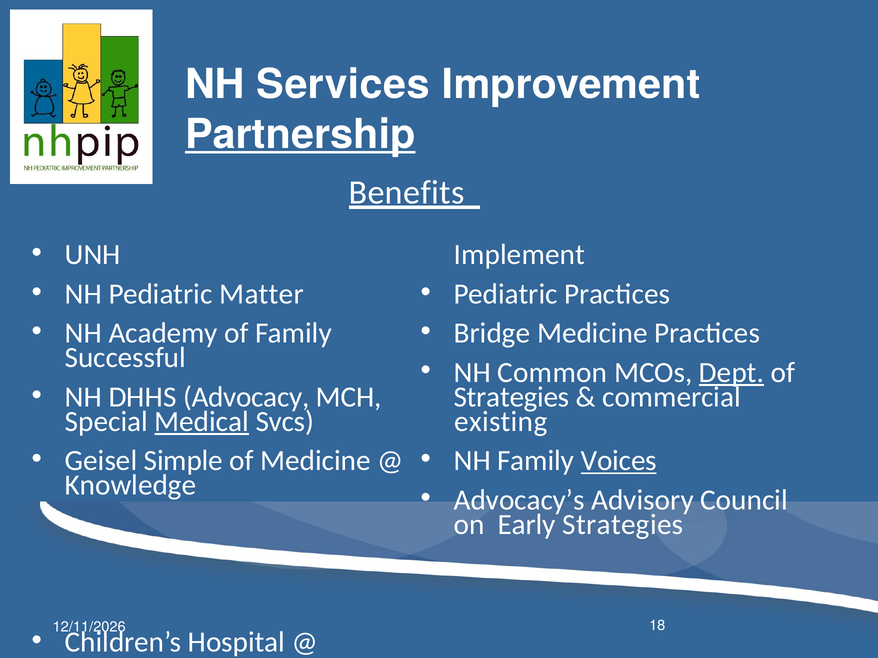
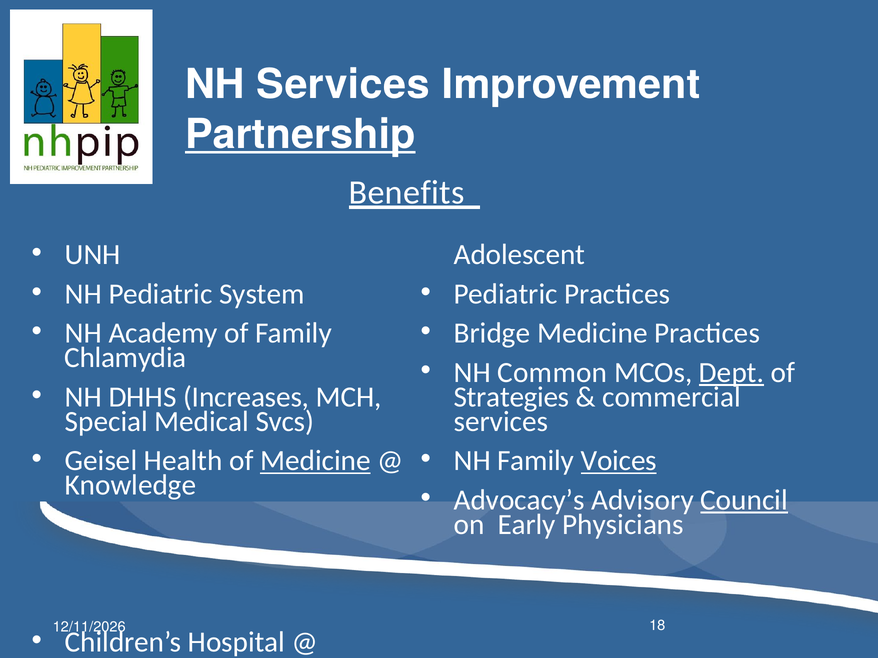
Implement: Implement -> Adolescent
Matter: Matter -> System
Successful: Successful -> Chlamydia
Advocacy: Advocacy -> Increases
Medical underline: present -> none
existing at (501, 422): existing -> services
Simple: Simple -> Health
Medicine at (315, 461) underline: none -> present
Council underline: none -> present
Early Strategies: Strategies -> Physicians
